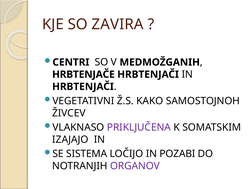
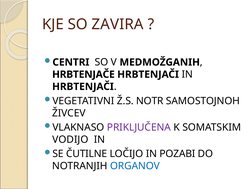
KAKO: KAKO -> NOTR
IZAJAJO: IZAJAJO -> VODIJO
SISTEMA: SISTEMA -> ČUTILNE
ORGANOV colour: purple -> blue
